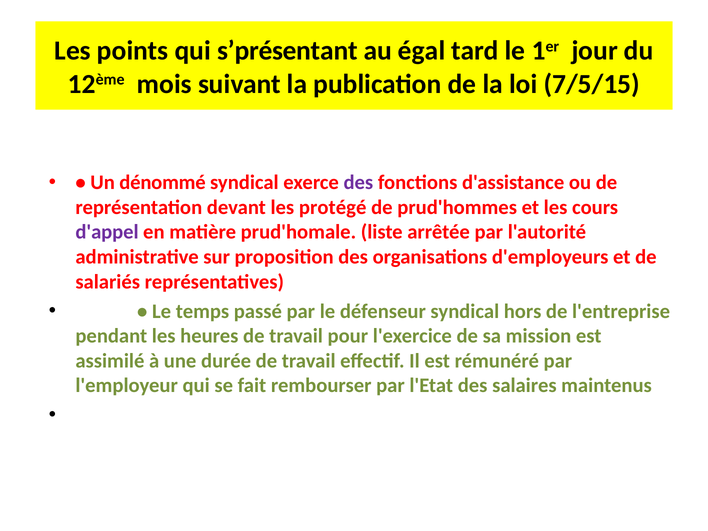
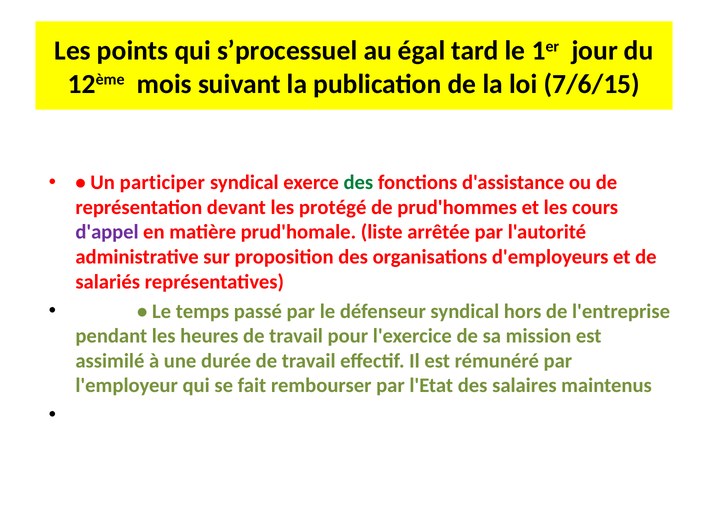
s’présentant: s’présentant -> s’processuel
7/5/15: 7/5/15 -> 7/6/15
dénommé: dénommé -> participer
des at (358, 183) colour: purple -> green
